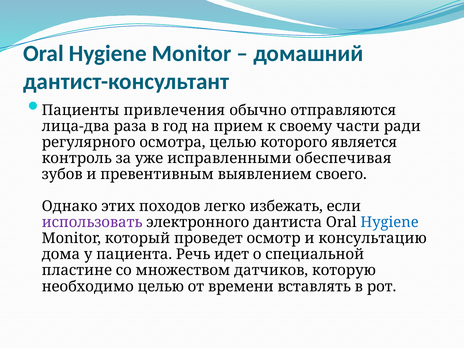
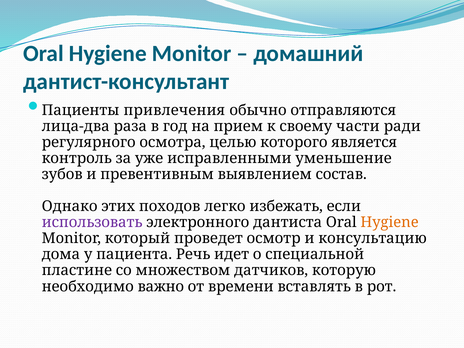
обеспечивая: обеспечивая -> уменьшение
своего: своего -> состав
Hygiene at (390, 222) colour: blue -> orange
необходимо целью: целью -> важно
